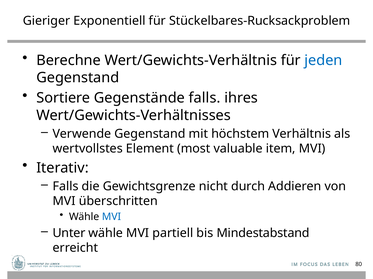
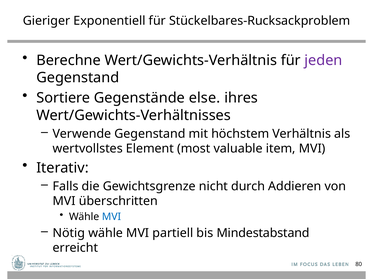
jeden colour: blue -> purple
Gegenstände falls: falls -> else
Unter: Unter -> Nötig
